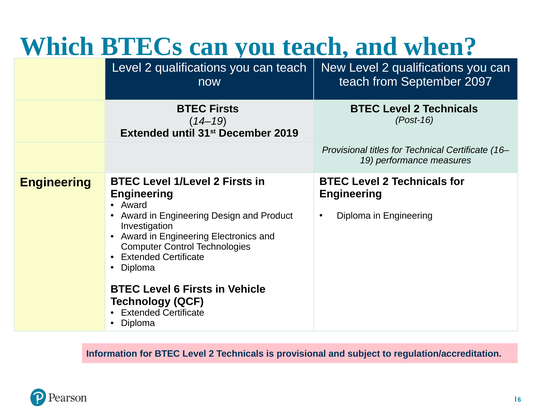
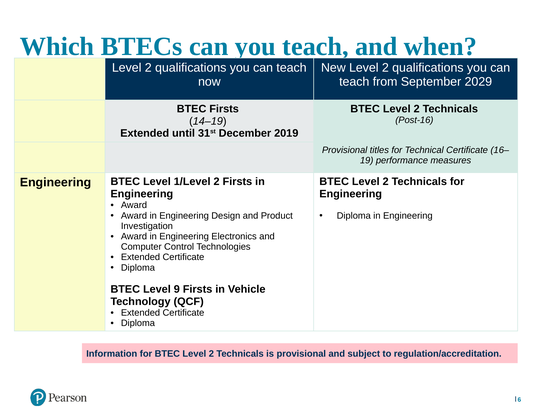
2097: 2097 -> 2029
Level 6: 6 -> 9
